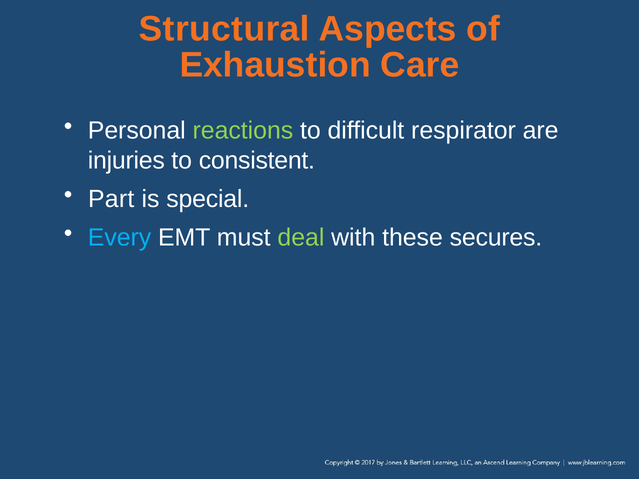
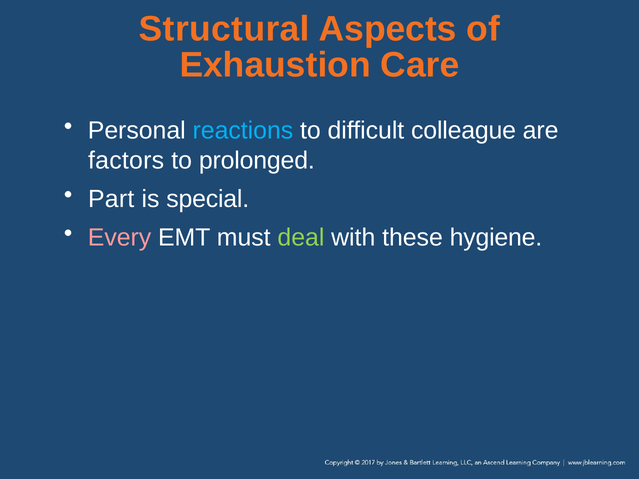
reactions colour: light green -> light blue
respirator: respirator -> colleague
injuries: injuries -> factors
consistent: consistent -> prolonged
Every colour: light blue -> pink
secures: secures -> hygiene
